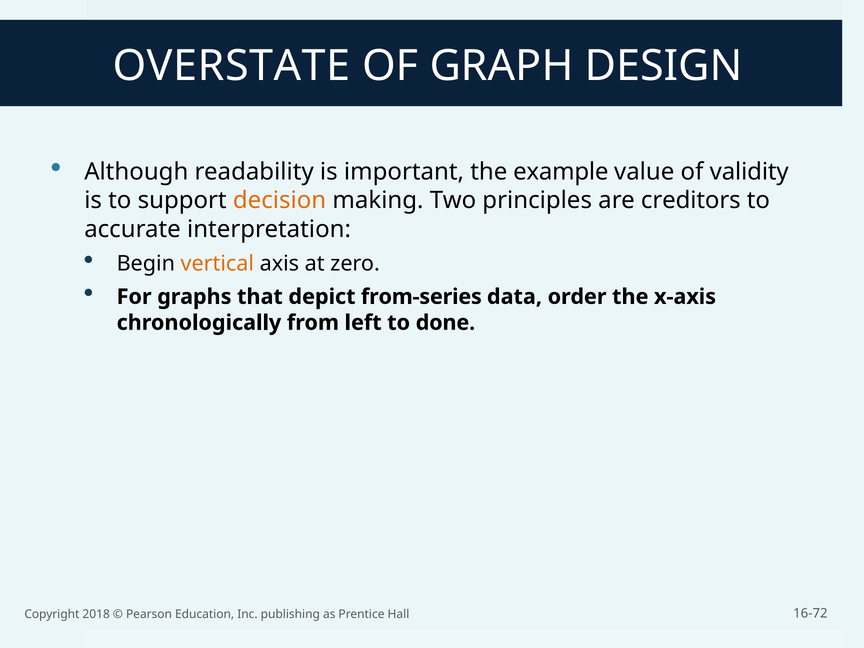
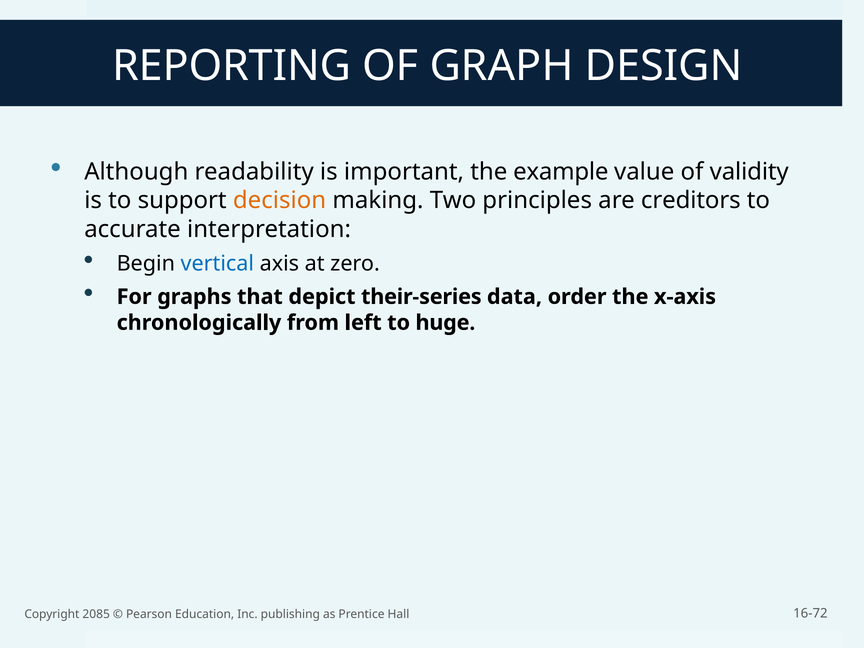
OVERSTATE: OVERSTATE -> REPORTING
vertical colour: orange -> blue
from-series: from-series -> their-series
done: done -> huge
2018: 2018 -> 2085
